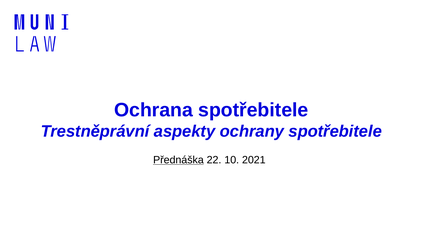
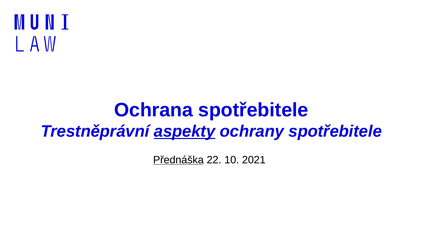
aspekty underline: none -> present
